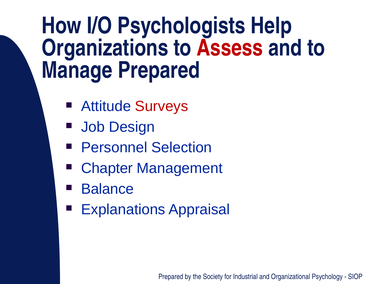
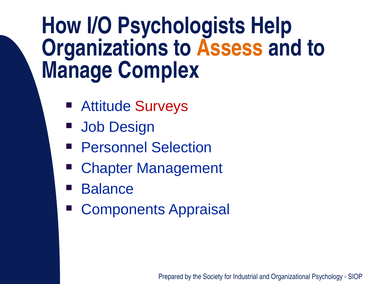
Assess colour: red -> orange
Manage Prepared: Prepared -> Complex
Explanations: Explanations -> Components
